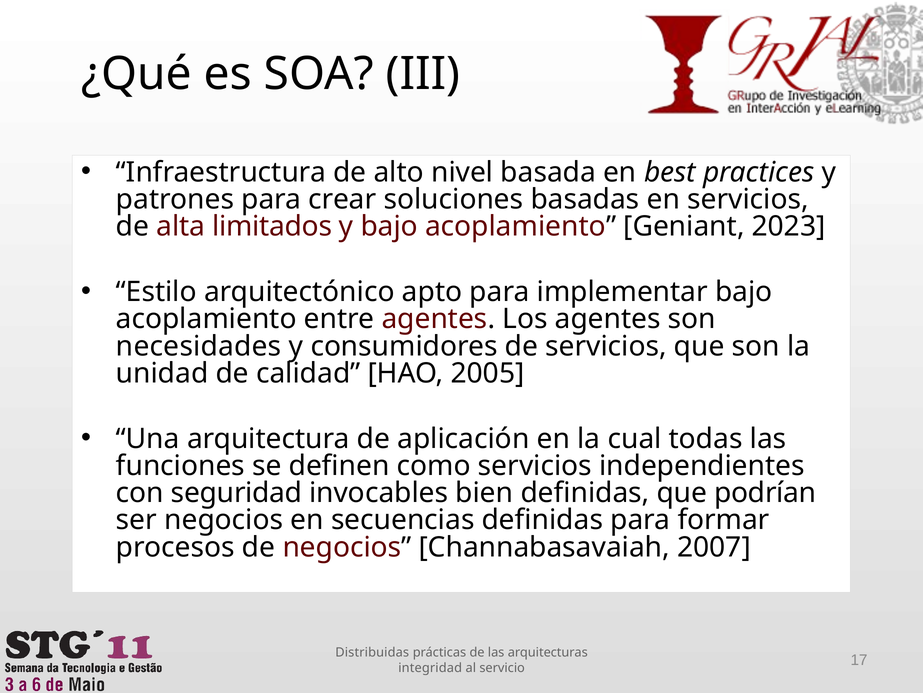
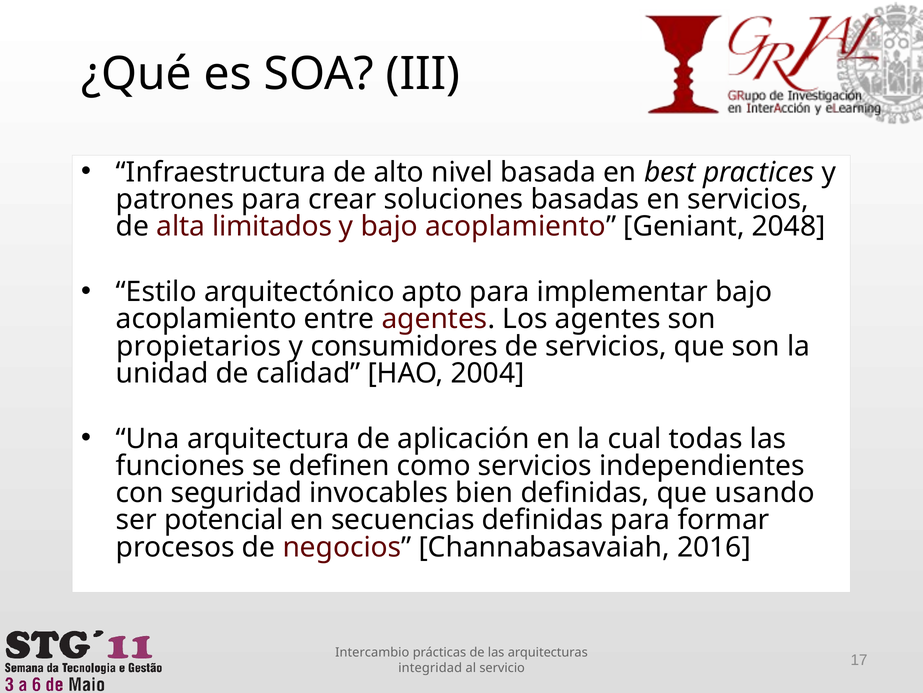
2023: 2023 -> 2048
necesidades: necesidades -> propietarios
2005: 2005 -> 2004
podrían: podrían -> usando
ser negocios: negocios -> potencial
2007: 2007 -> 2016
Distribuidas: Distribuidas -> Intercambio
